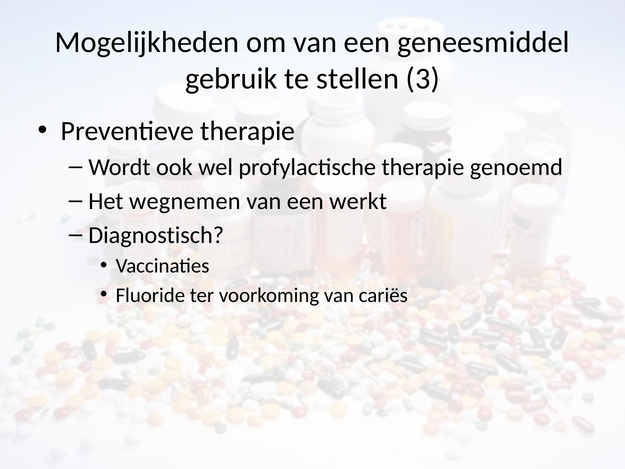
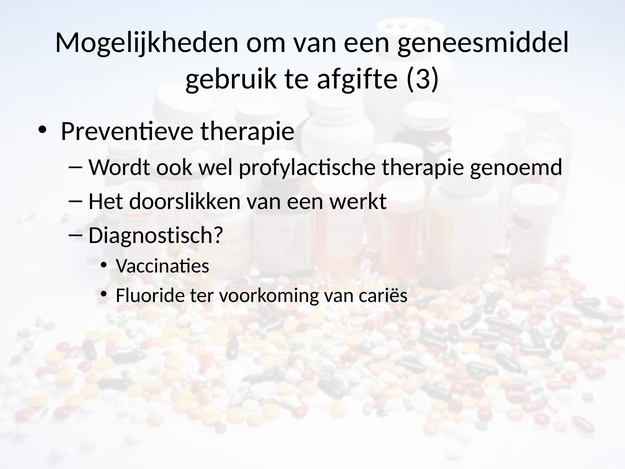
stellen: stellen -> afgifte
wegnemen: wegnemen -> doorslikken
